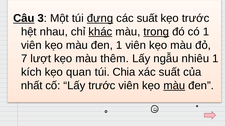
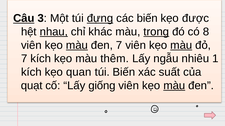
các suất: suất -> biến
kẹo trước: trước -> được
nhau underline: none -> present
khác underline: present -> none
có 1: 1 -> 8
màu at (77, 45) underline: none -> present
đen 1: 1 -> 7
màu at (181, 45) underline: none -> present
7 lượt: lượt -> kích
túi Chia: Chia -> Biến
nhất: nhất -> quạt
Lấy trước: trước -> giống
